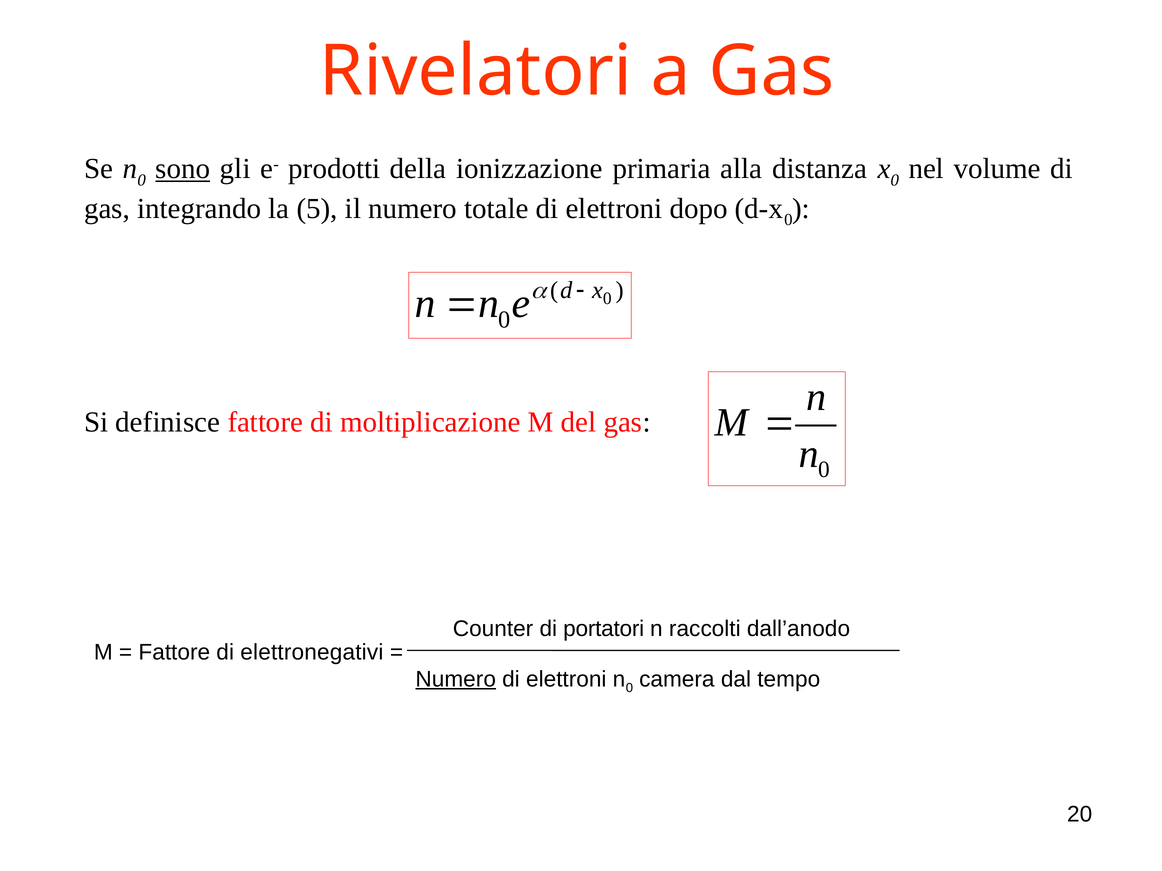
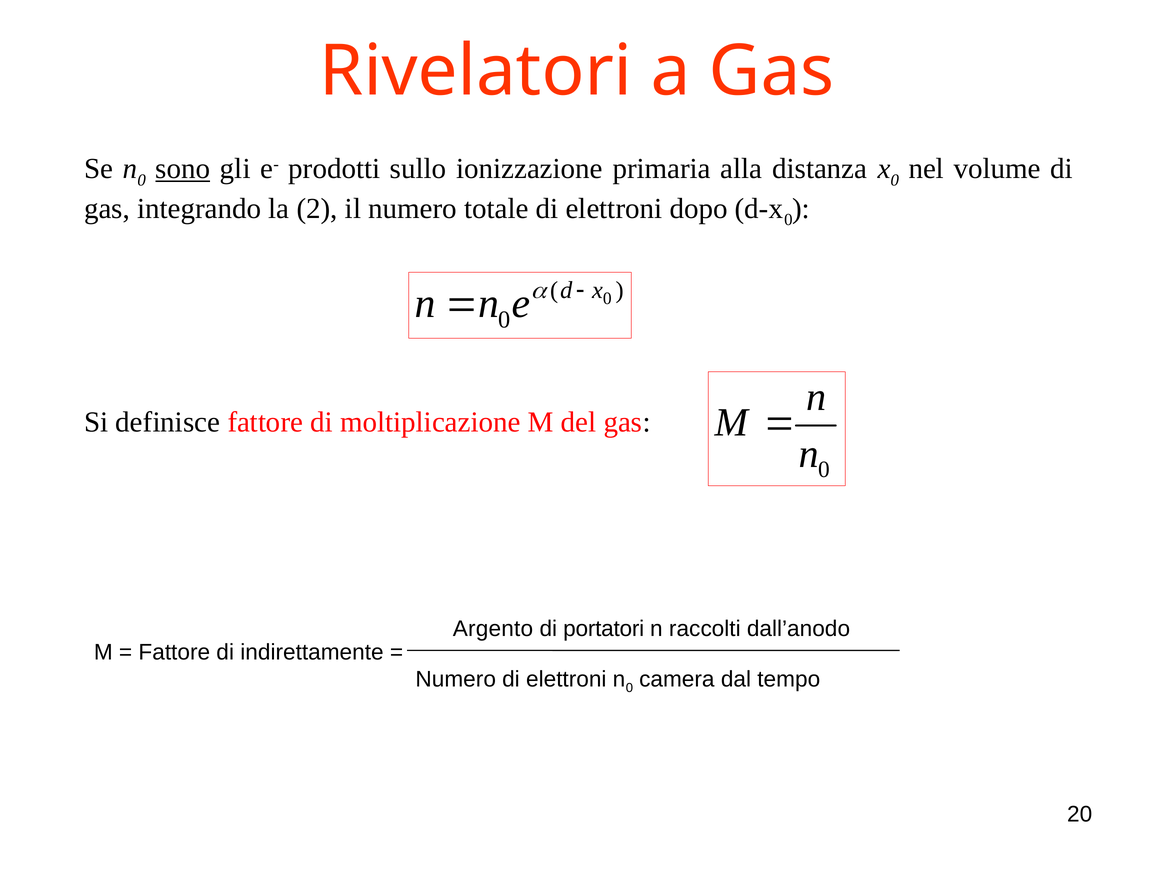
della: della -> sullo
5: 5 -> 2
Counter: Counter -> Argento
elettronegativi: elettronegativi -> indirettamente
Numero at (456, 679) underline: present -> none
